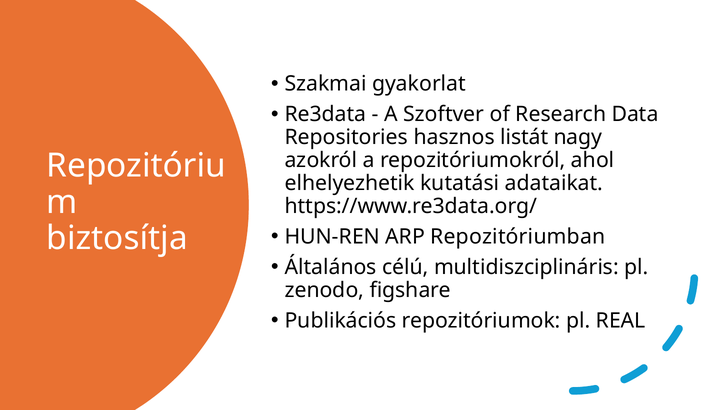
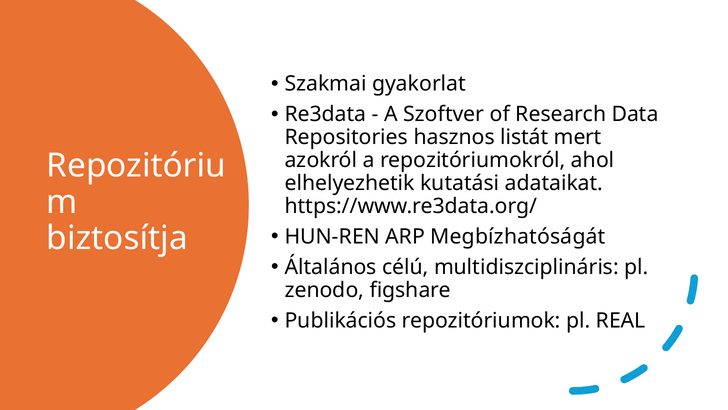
nagy: nagy -> mert
Repozitóriumban: Repozitóriumban -> Megbízhatóságát
